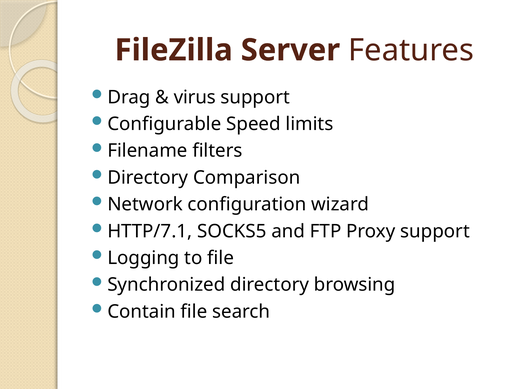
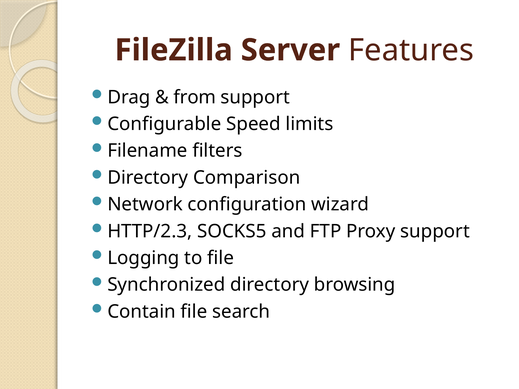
virus: virus -> from
HTTP/7.1: HTTP/7.1 -> HTTP/2.3
